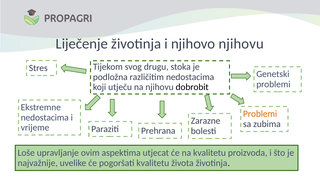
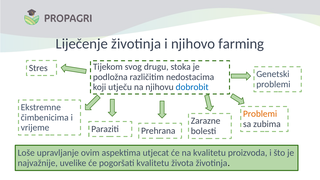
njihovo njihovu: njihovu -> farming
dobrobit colour: black -> blue
nedostacima at (45, 117): nedostacima -> čimbenicima
